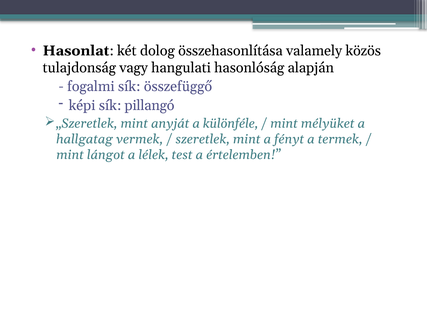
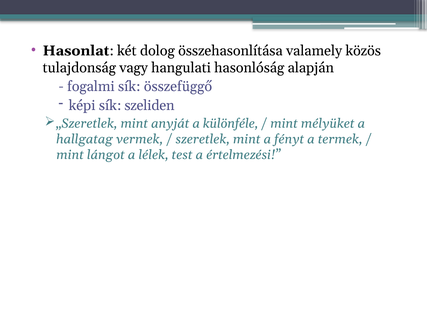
pillangó: pillangó -> szeliden
értelemben: értelemben -> értelmezési
